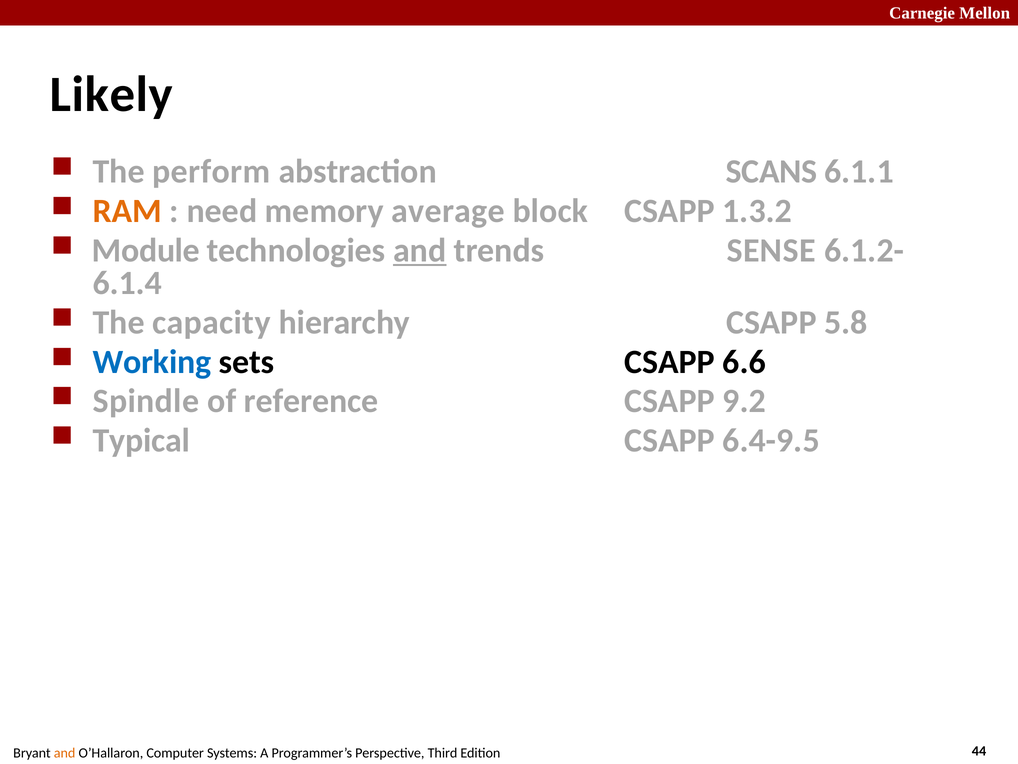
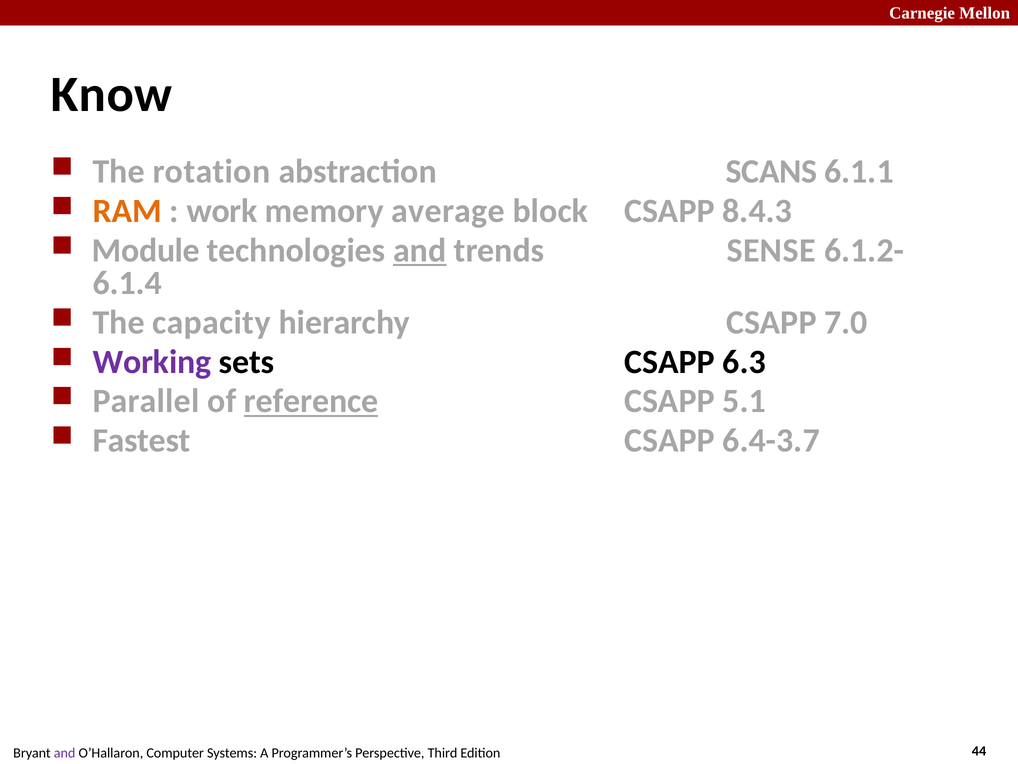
Likely: Likely -> Know
perform: perform -> rotation
need: need -> work
1.3.2: 1.3.2 -> 8.4.3
5.8: 5.8 -> 7.0
Working colour: blue -> purple
6.6: 6.6 -> 6.3
Spindle: Spindle -> Parallel
reference underline: none -> present
9.2: 9.2 -> 5.1
Typical: Typical -> Fastest
6.4-9.5: 6.4-9.5 -> 6.4-3.7
and at (65, 752) colour: orange -> purple
